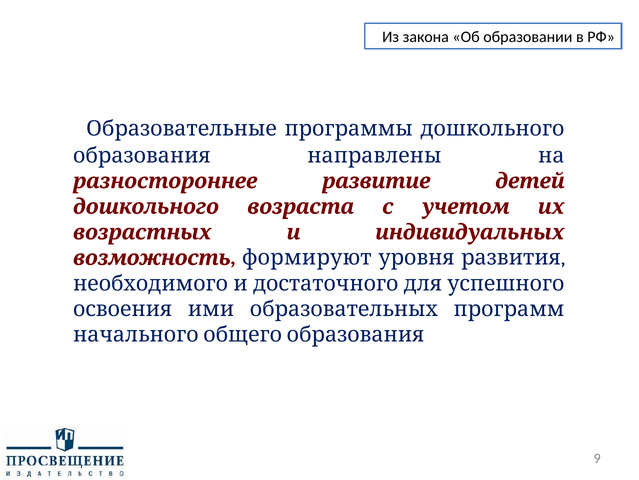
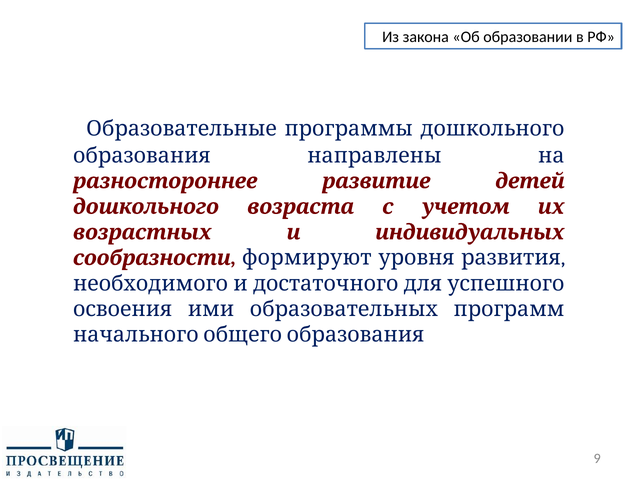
возможность: возможность -> сообразности
